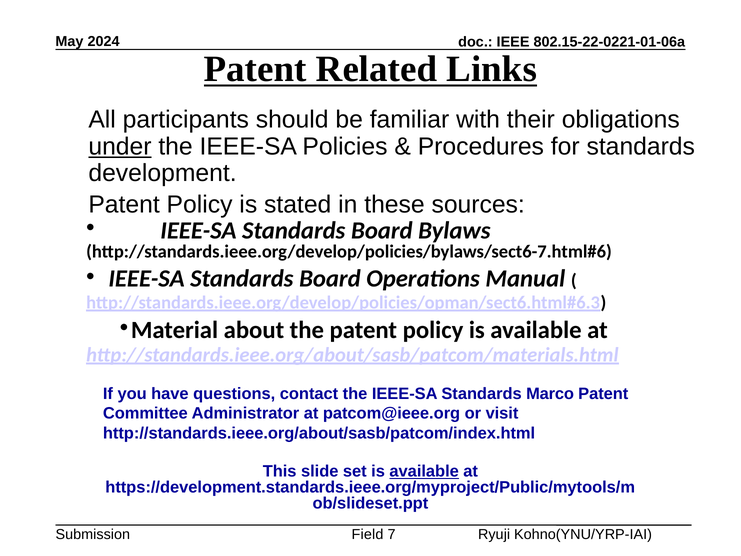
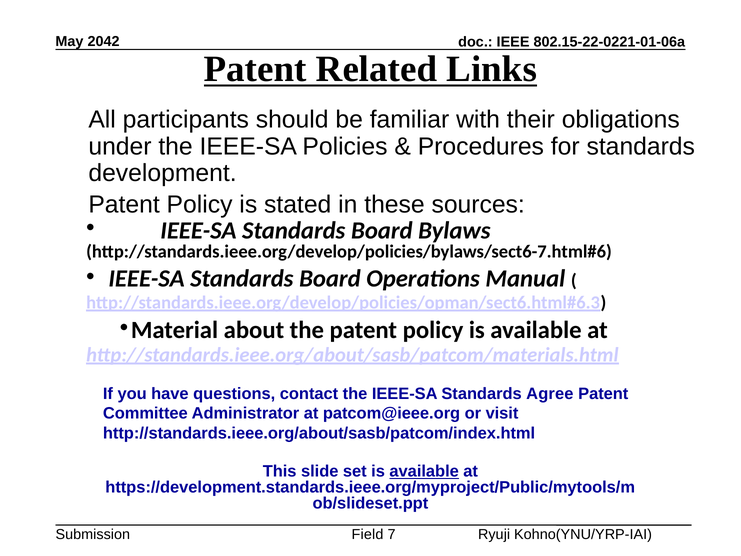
2024: 2024 -> 2042
under underline: present -> none
Marco: Marco -> Agree
